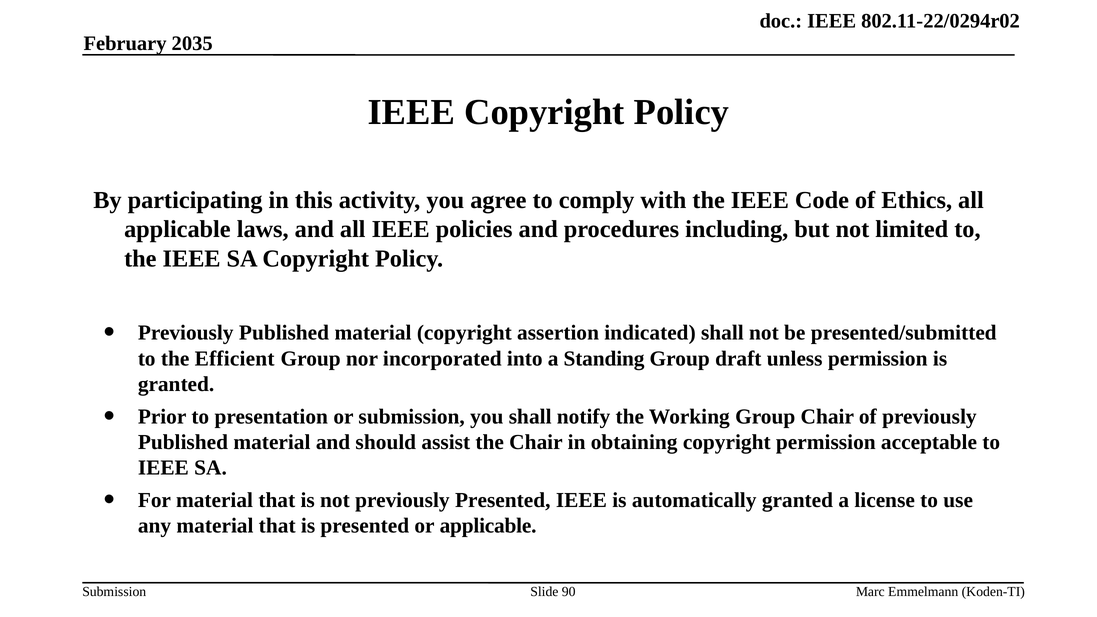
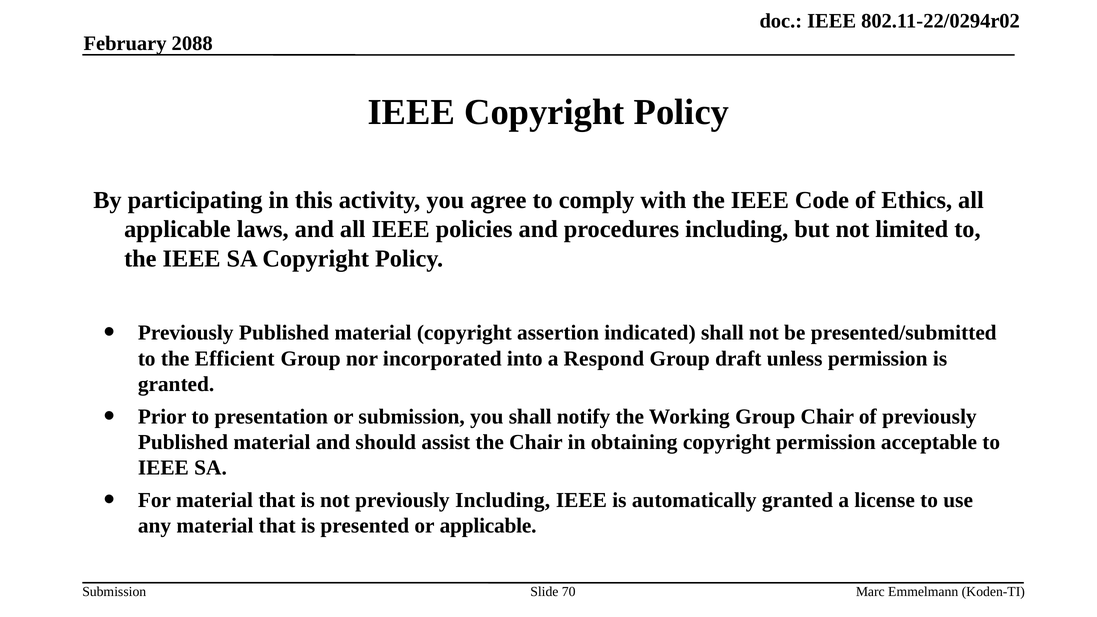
2035: 2035 -> 2088
Standing: Standing -> Respond
previously Presented: Presented -> Including
90: 90 -> 70
